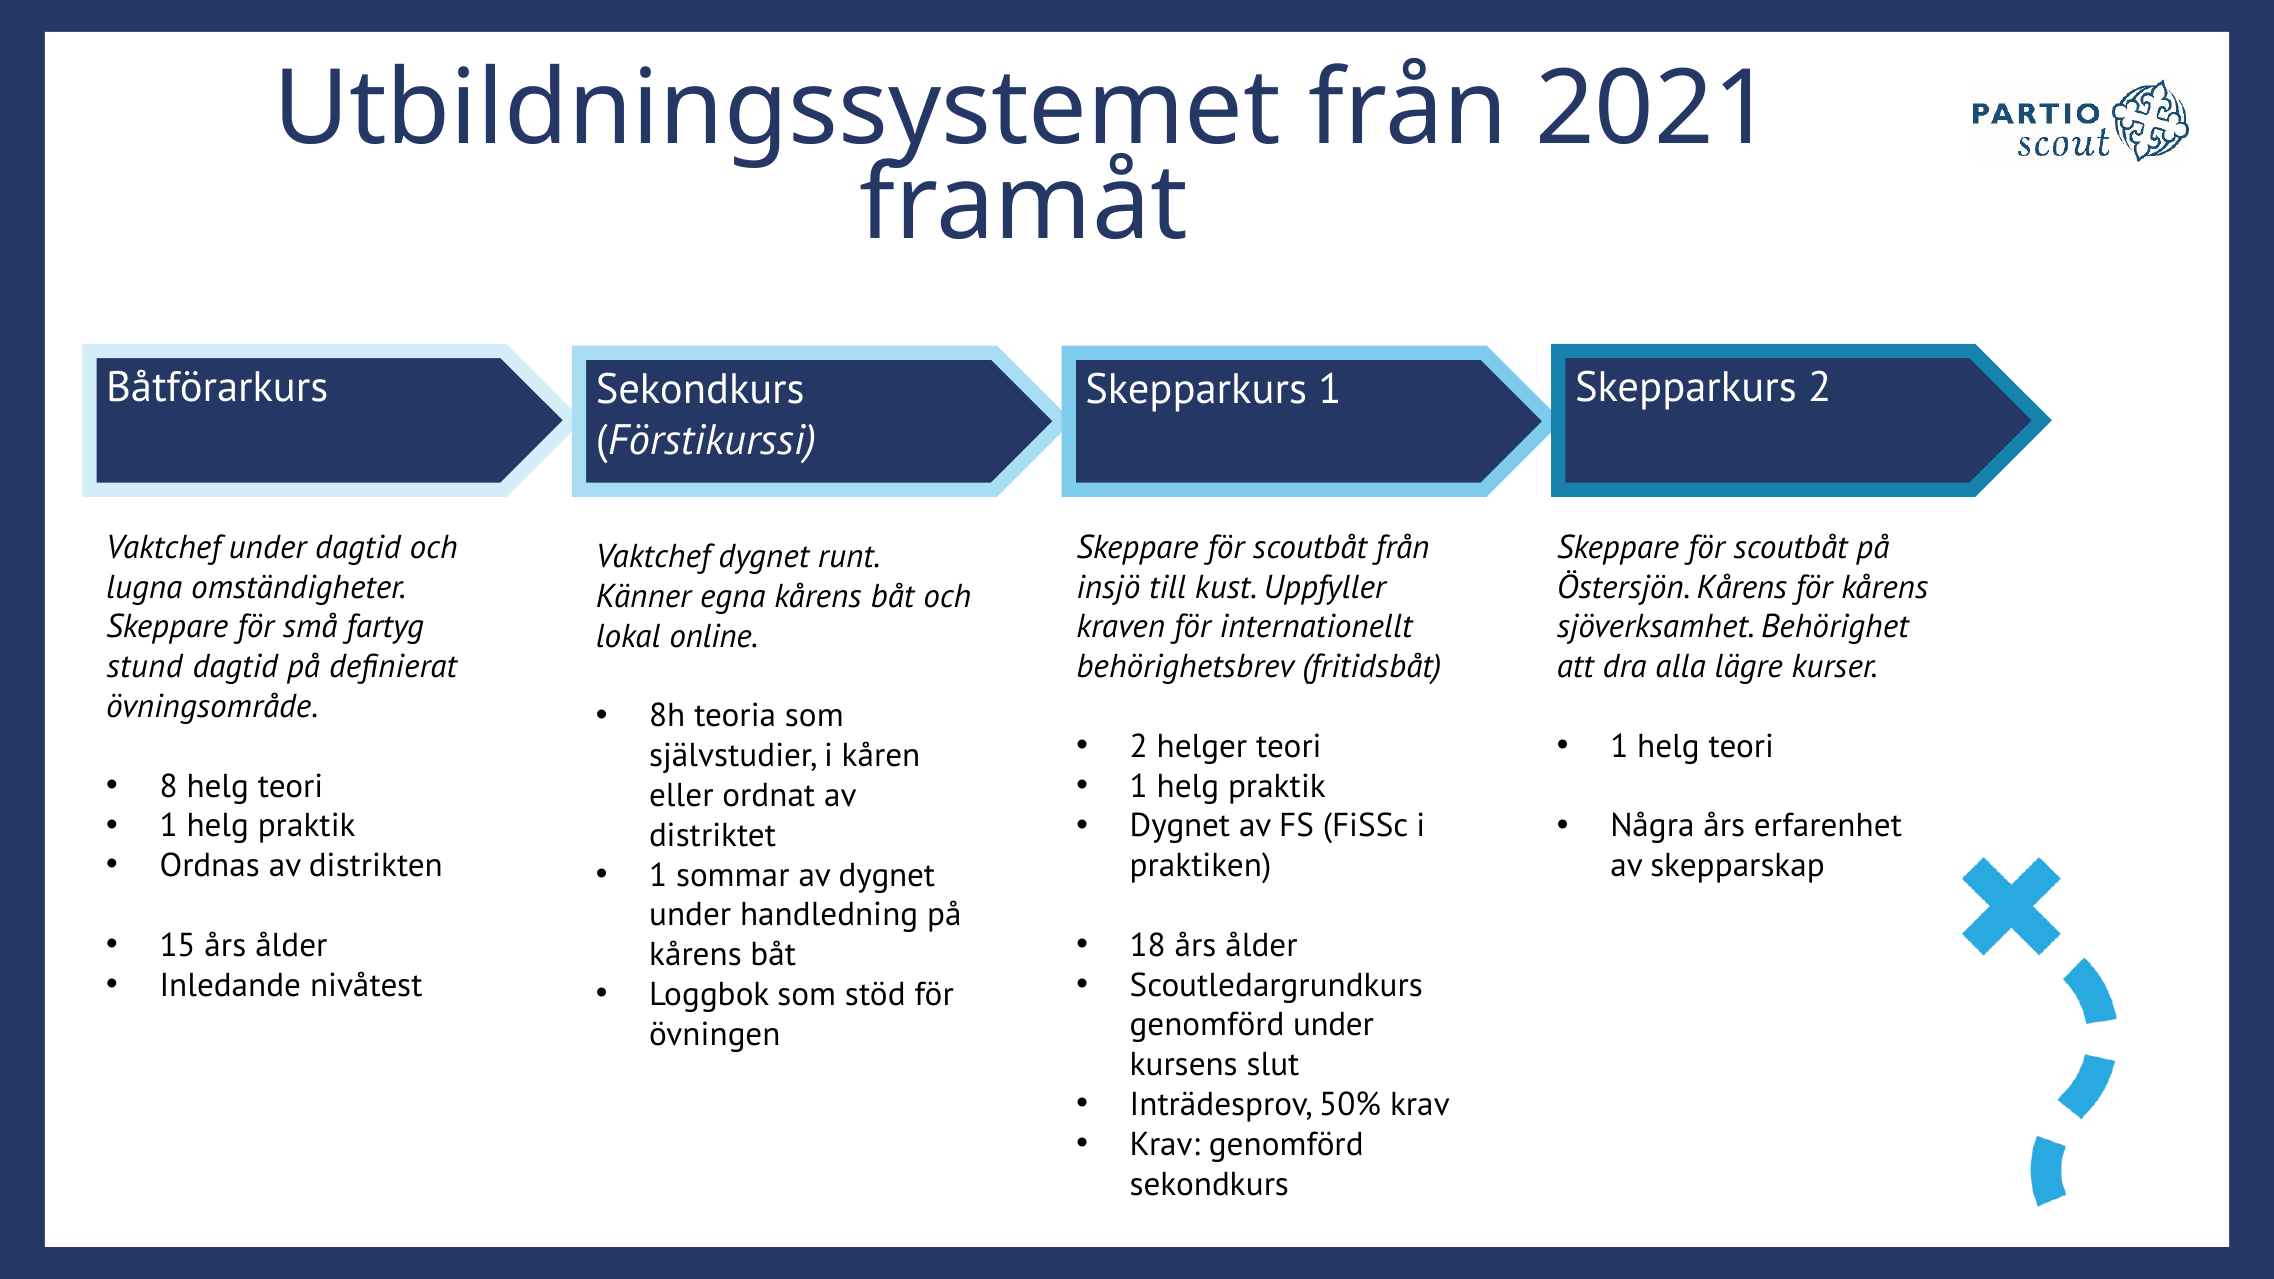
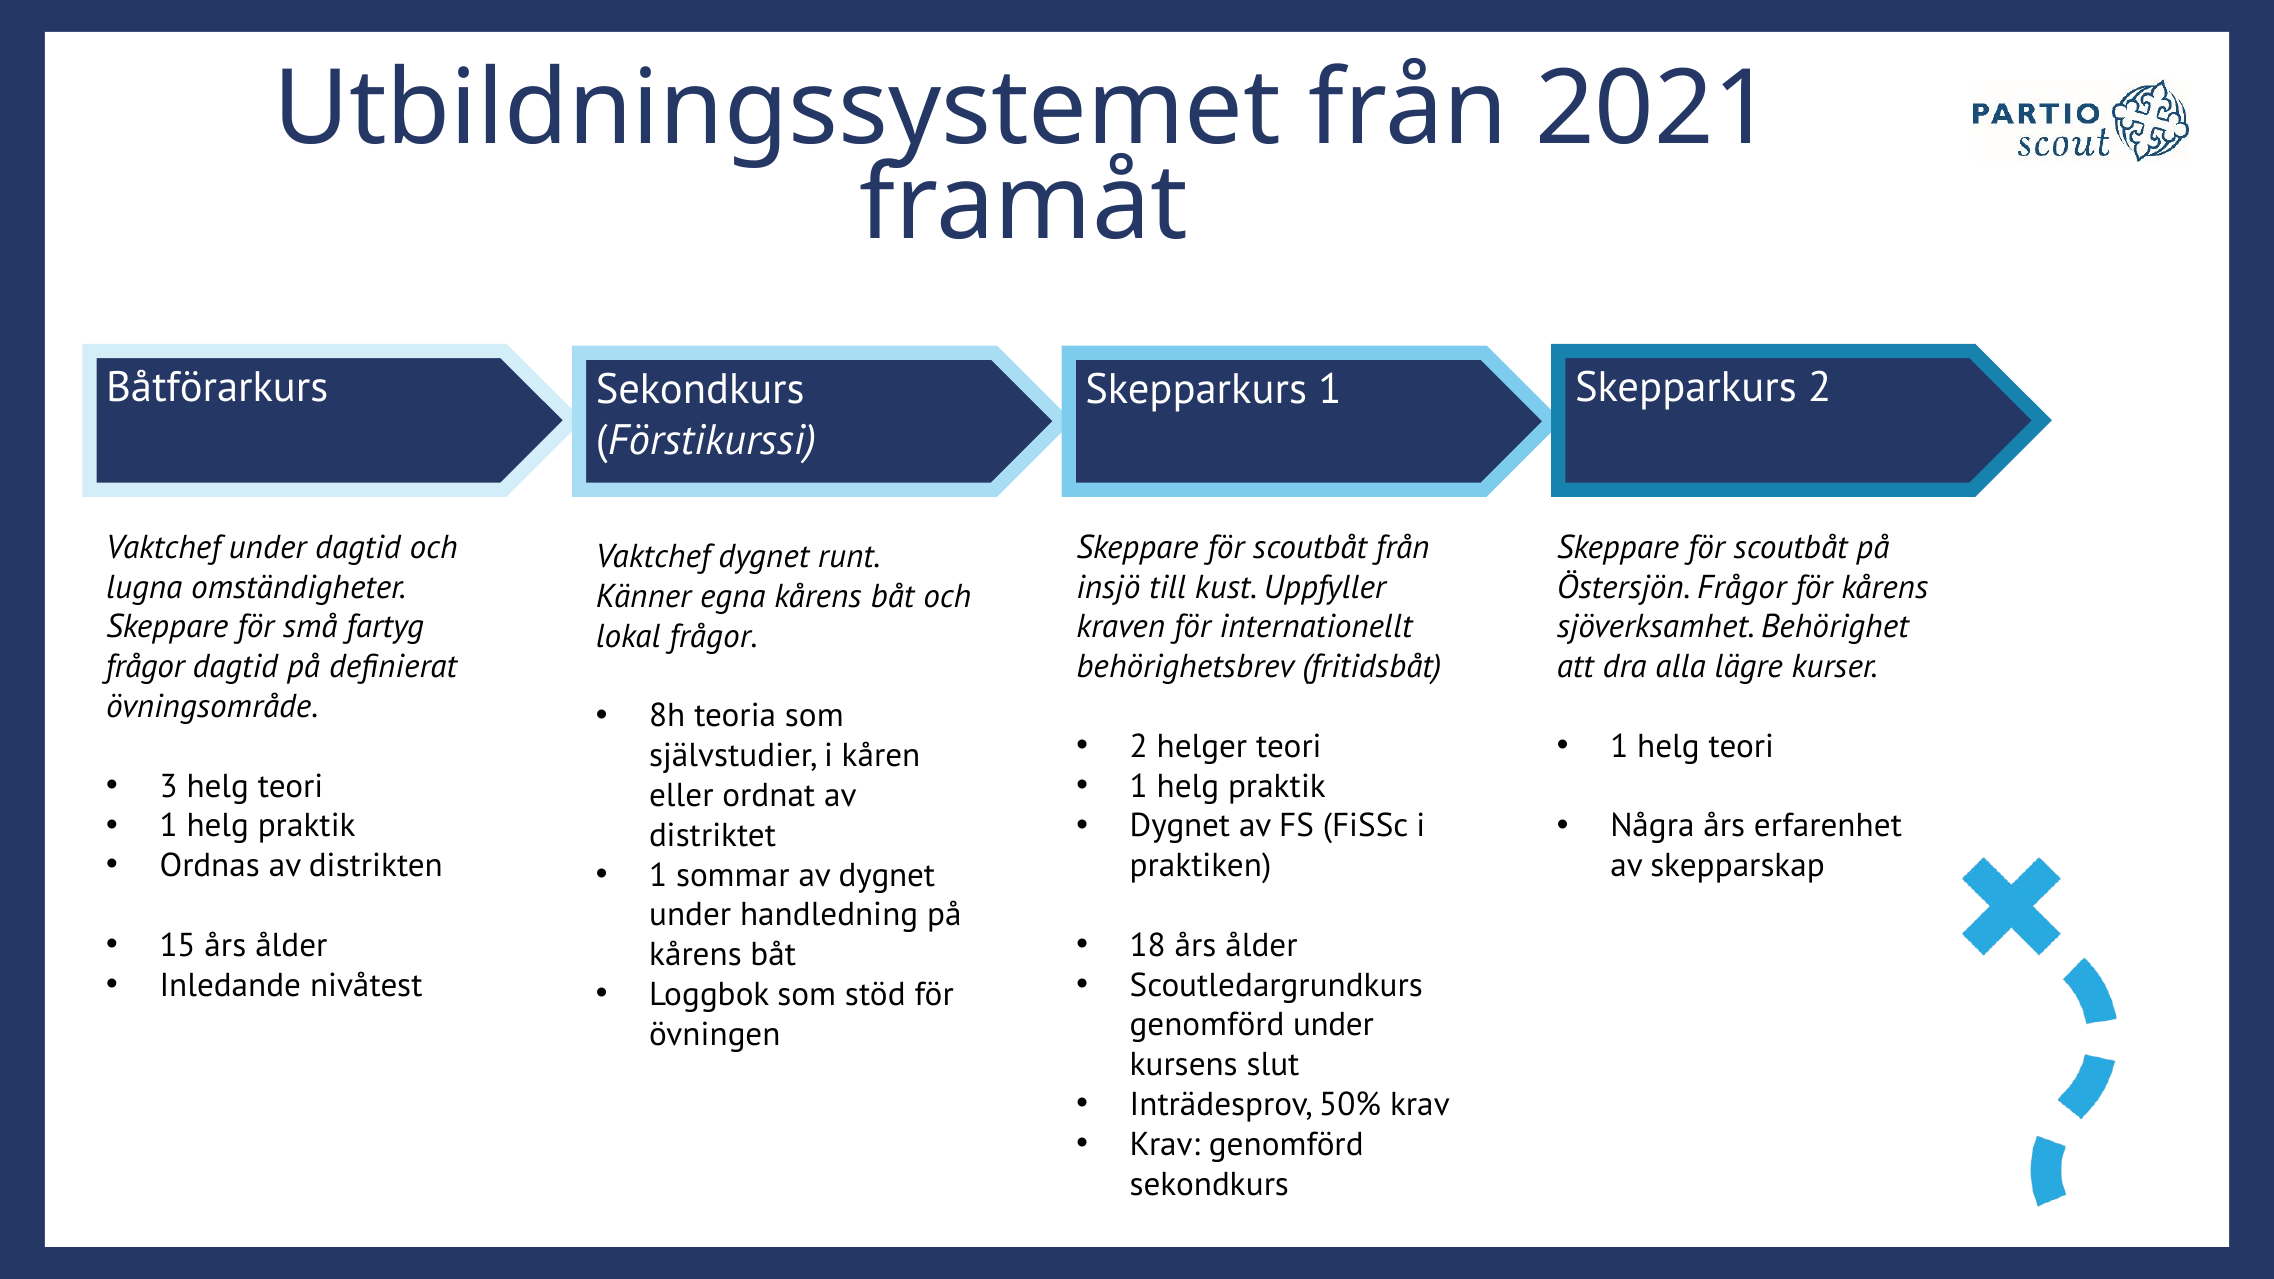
Östersjön Kårens: Kårens -> Frågor
lokal online: online -> frågor
stund at (145, 667): stund -> frågor
8: 8 -> 3
